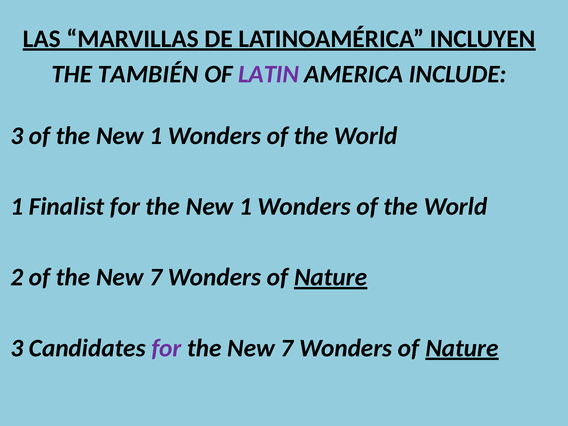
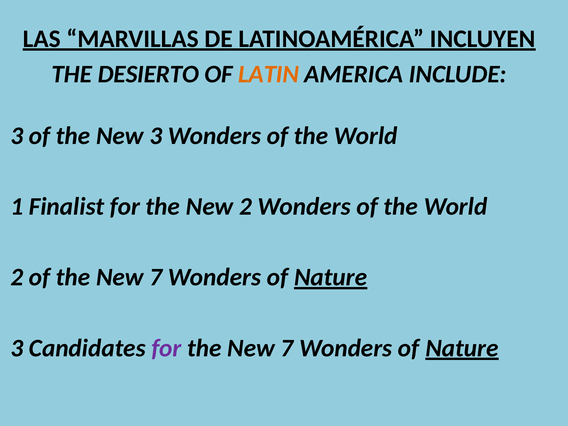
TAMBIÉN: TAMBIÉN -> DESIERTO
LATIN colour: purple -> orange
of the New 1: 1 -> 3
for the New 1: 1 -> 2
